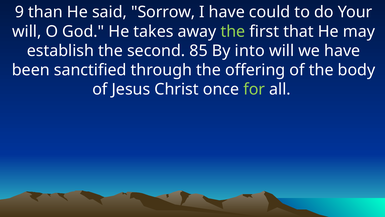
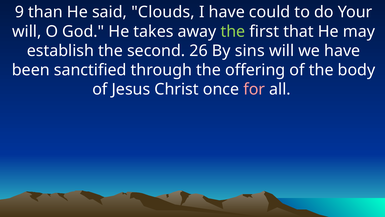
Sorrow: Sorrow -> Clouds
85: 85 -> 26
into: into -> sins
for colour: light green -> pink
